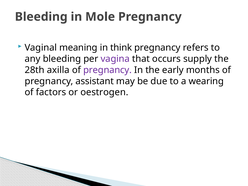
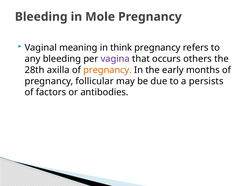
supply: supply -> others
pregnancy at (108, 70) colour: purple -> orange
assistant: assistant -> follicular
wearing: wearing -> persists
oestrogen: oestrogen -> antibodies
